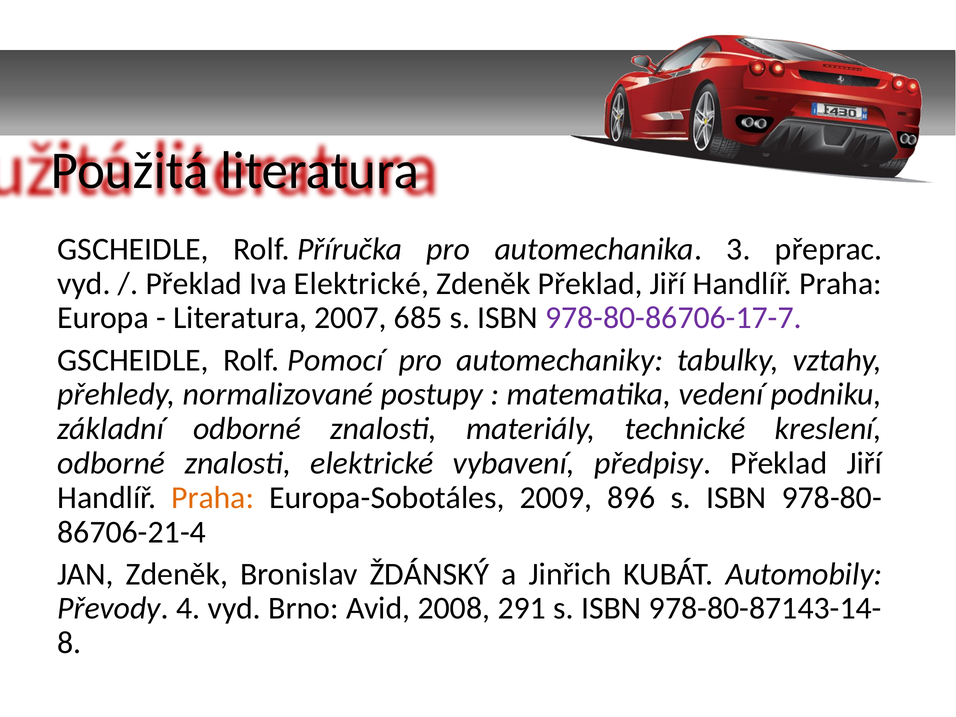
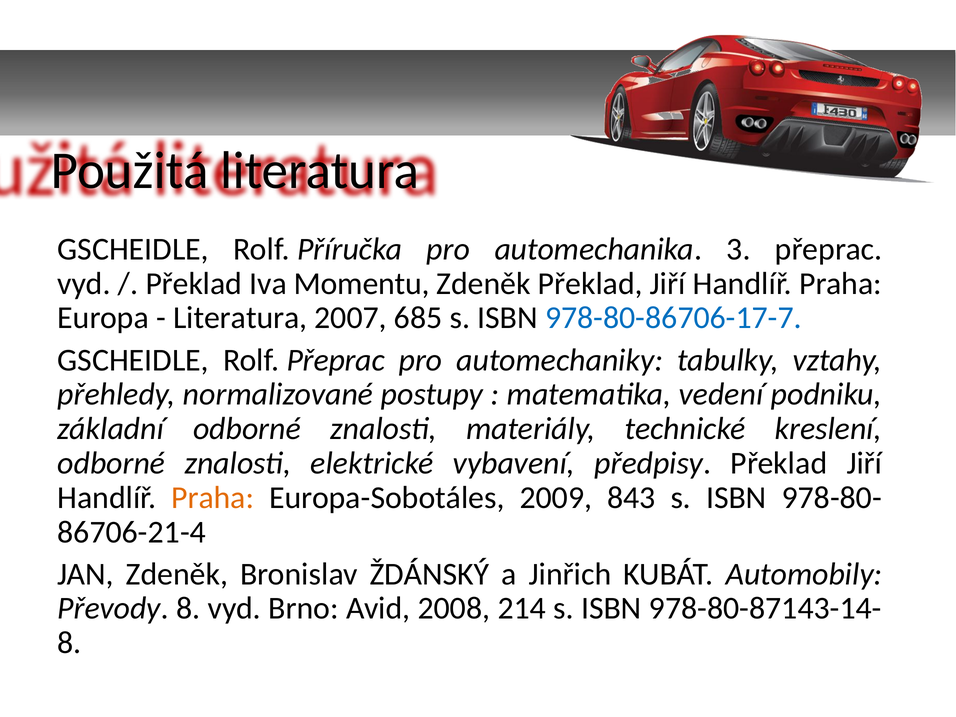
Iva Elektrické: Elektrické -> Momentu
978-80-86706-17-7 colour: purple -> blue
Rolf Pomocí: Pomocí -> Přeprac
896: 896 -> 843
Převody 4: 4 -> 8
291: 291 -> 214
